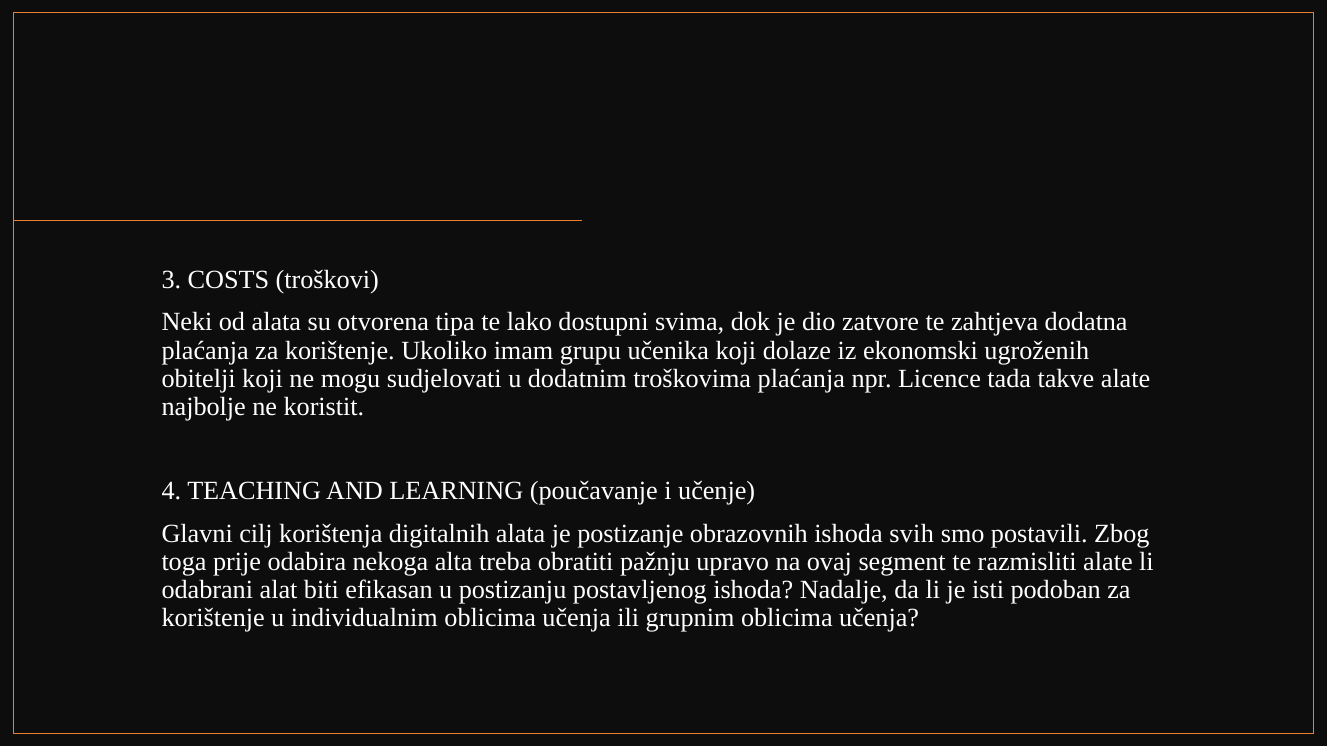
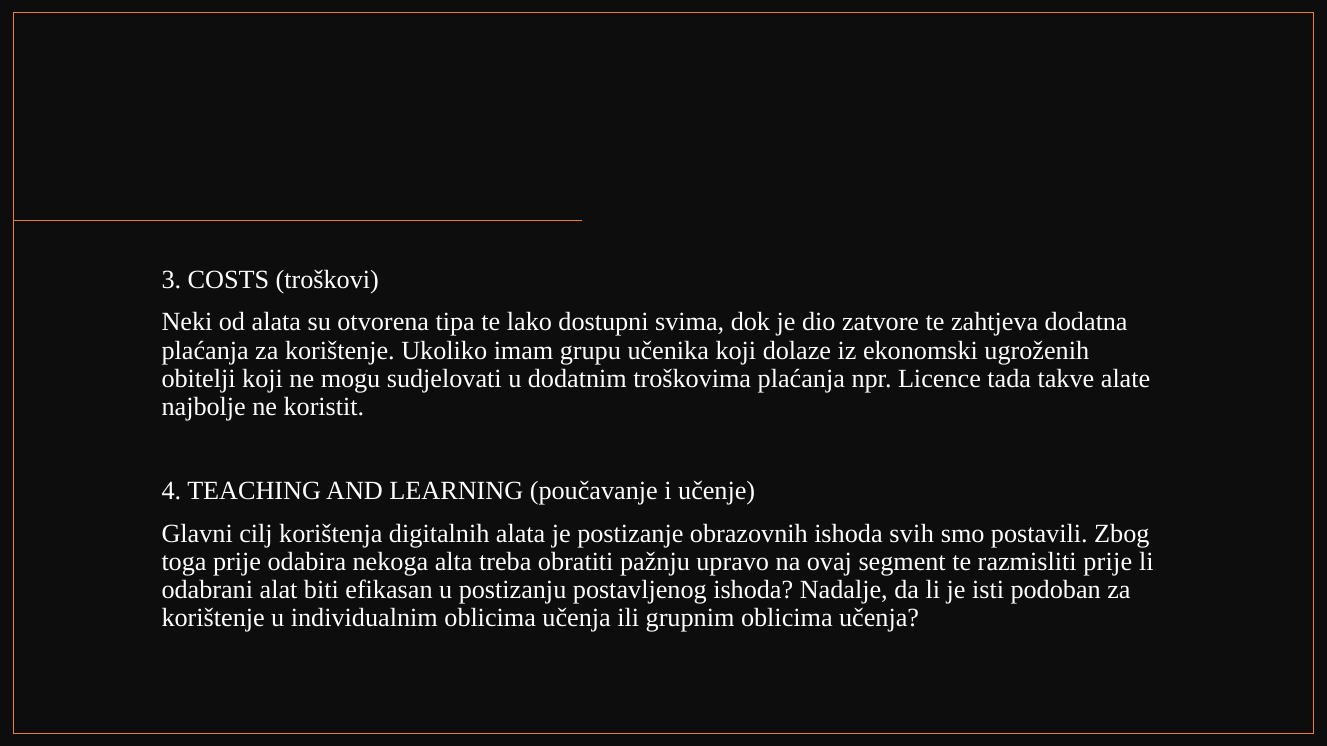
razmisliti alate: alate -> prije
